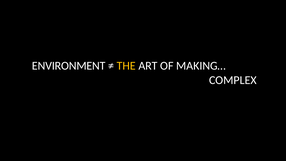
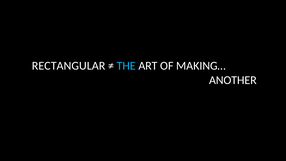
ENVIRONMENT: ENVIRONMENT -> RECTANGULAR
THE colour: yellow -> light blue
COMPLEX: COMPLEX -> ANOTHER
